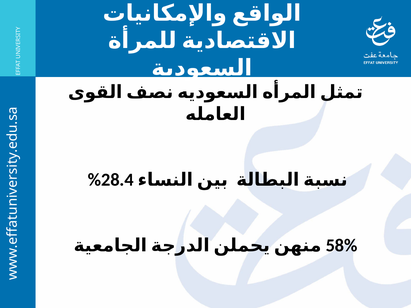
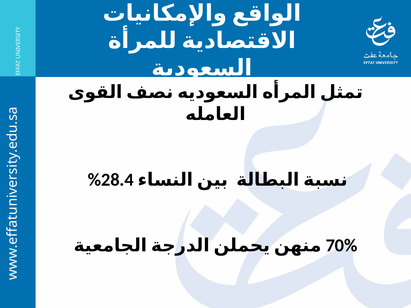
58%: 58% -> 70%
